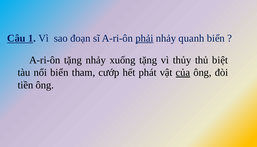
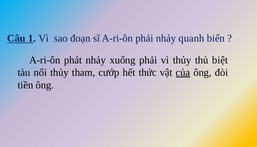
phải at (144, 38) underline: present -> none
A-ri-ôn tặng: tặng -> phát
xuống tặng: tặng -> phải
nổi biển: biển -> thủy
phát: phát -> thức
